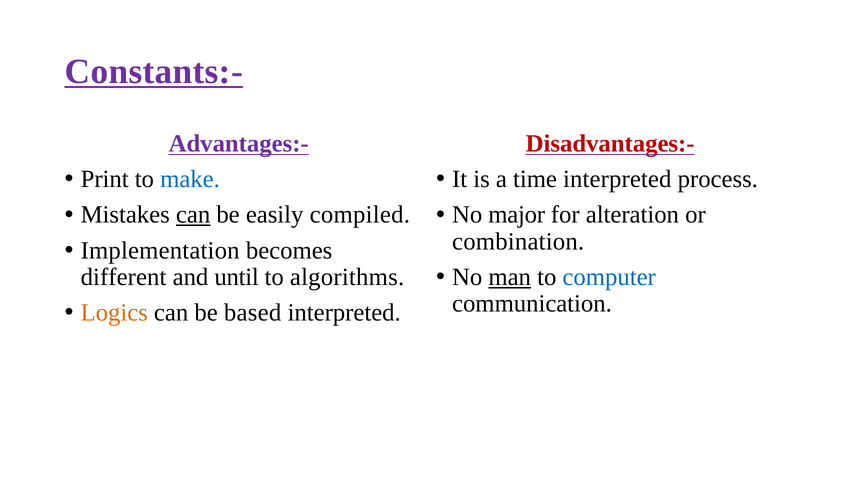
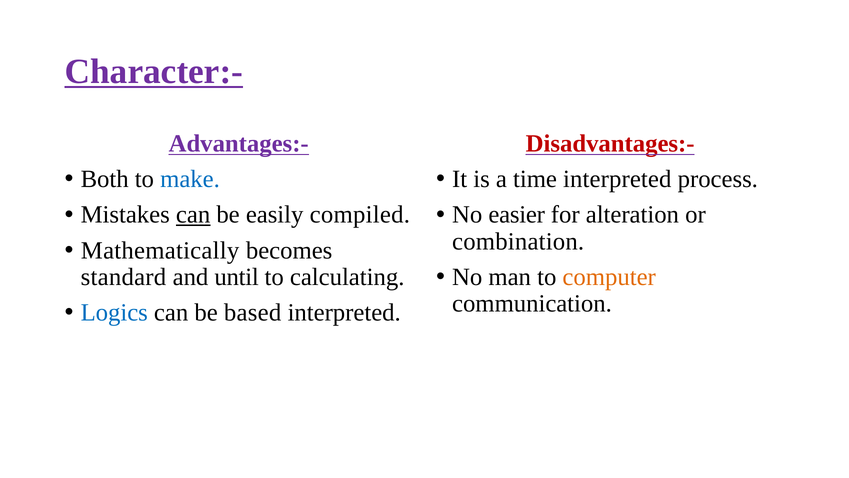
Constants:-: Constants:- -> Character:-
Print: Print -> Both
major: major -> easier
Implementation: Implementation -> Mathematically
man underline: present -> none
computer colour: blue -> orange
different: different -> standard
algorithms: algorithms -> calculating
Logics colour: orange -> blue
